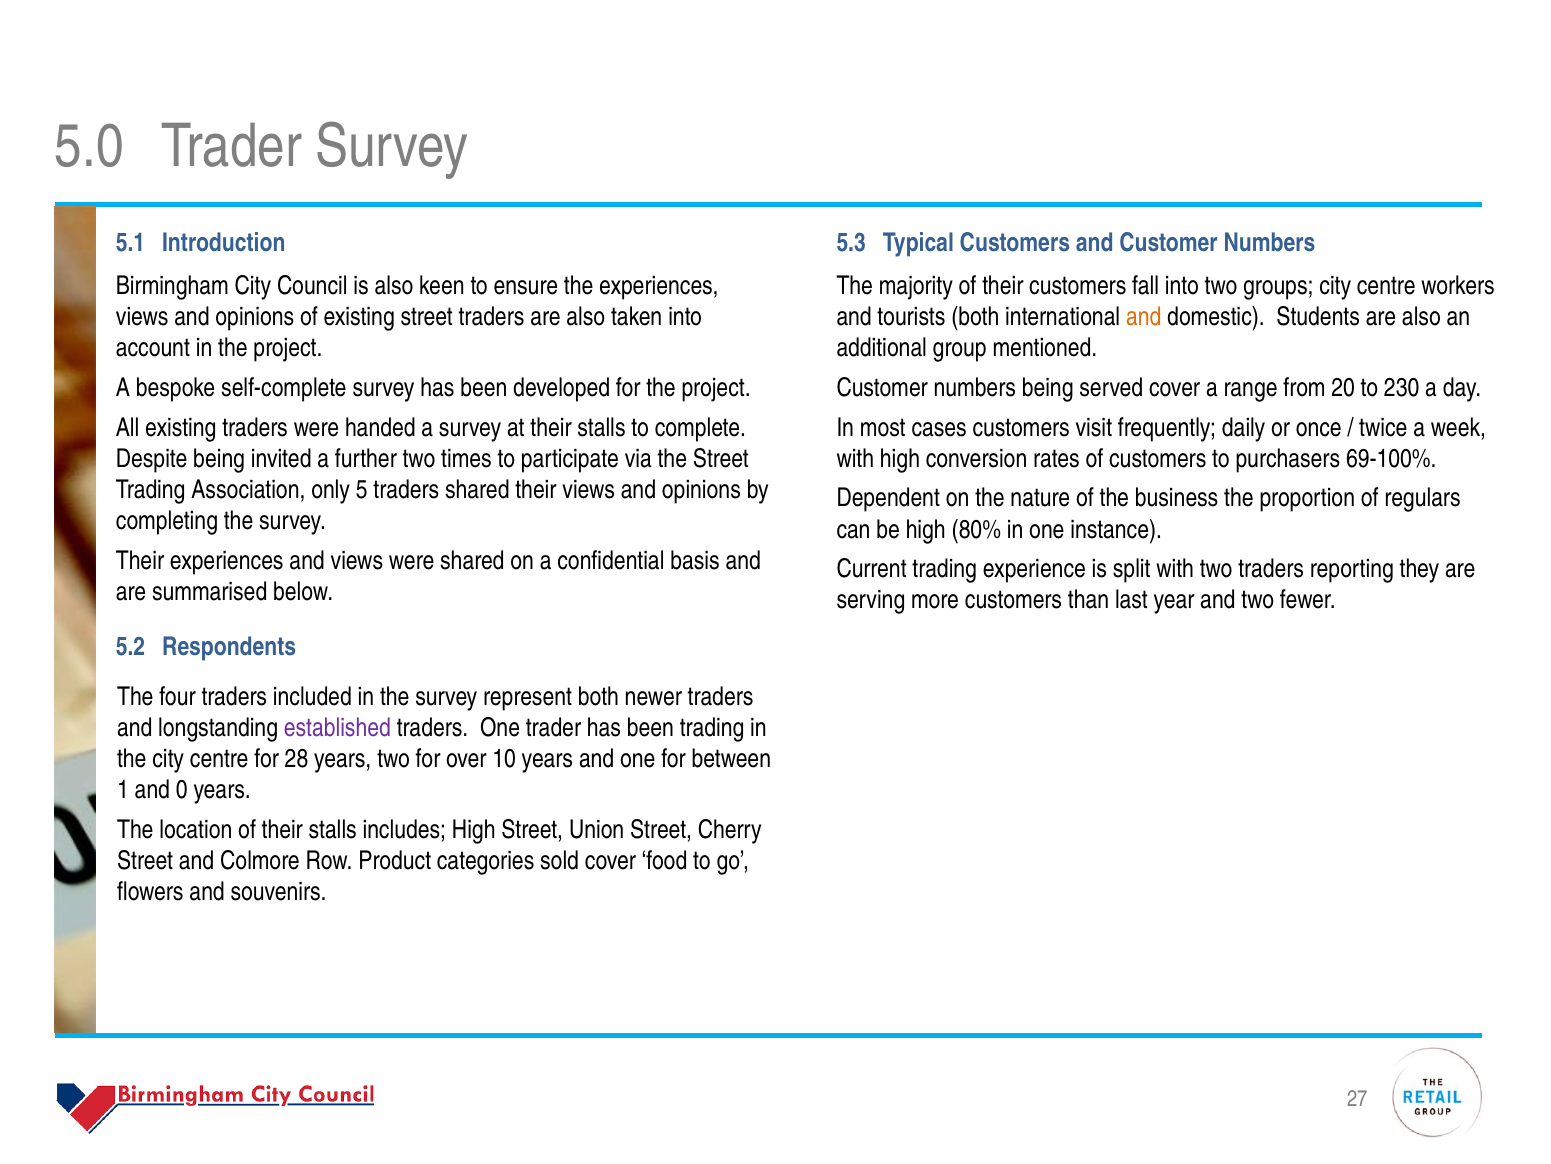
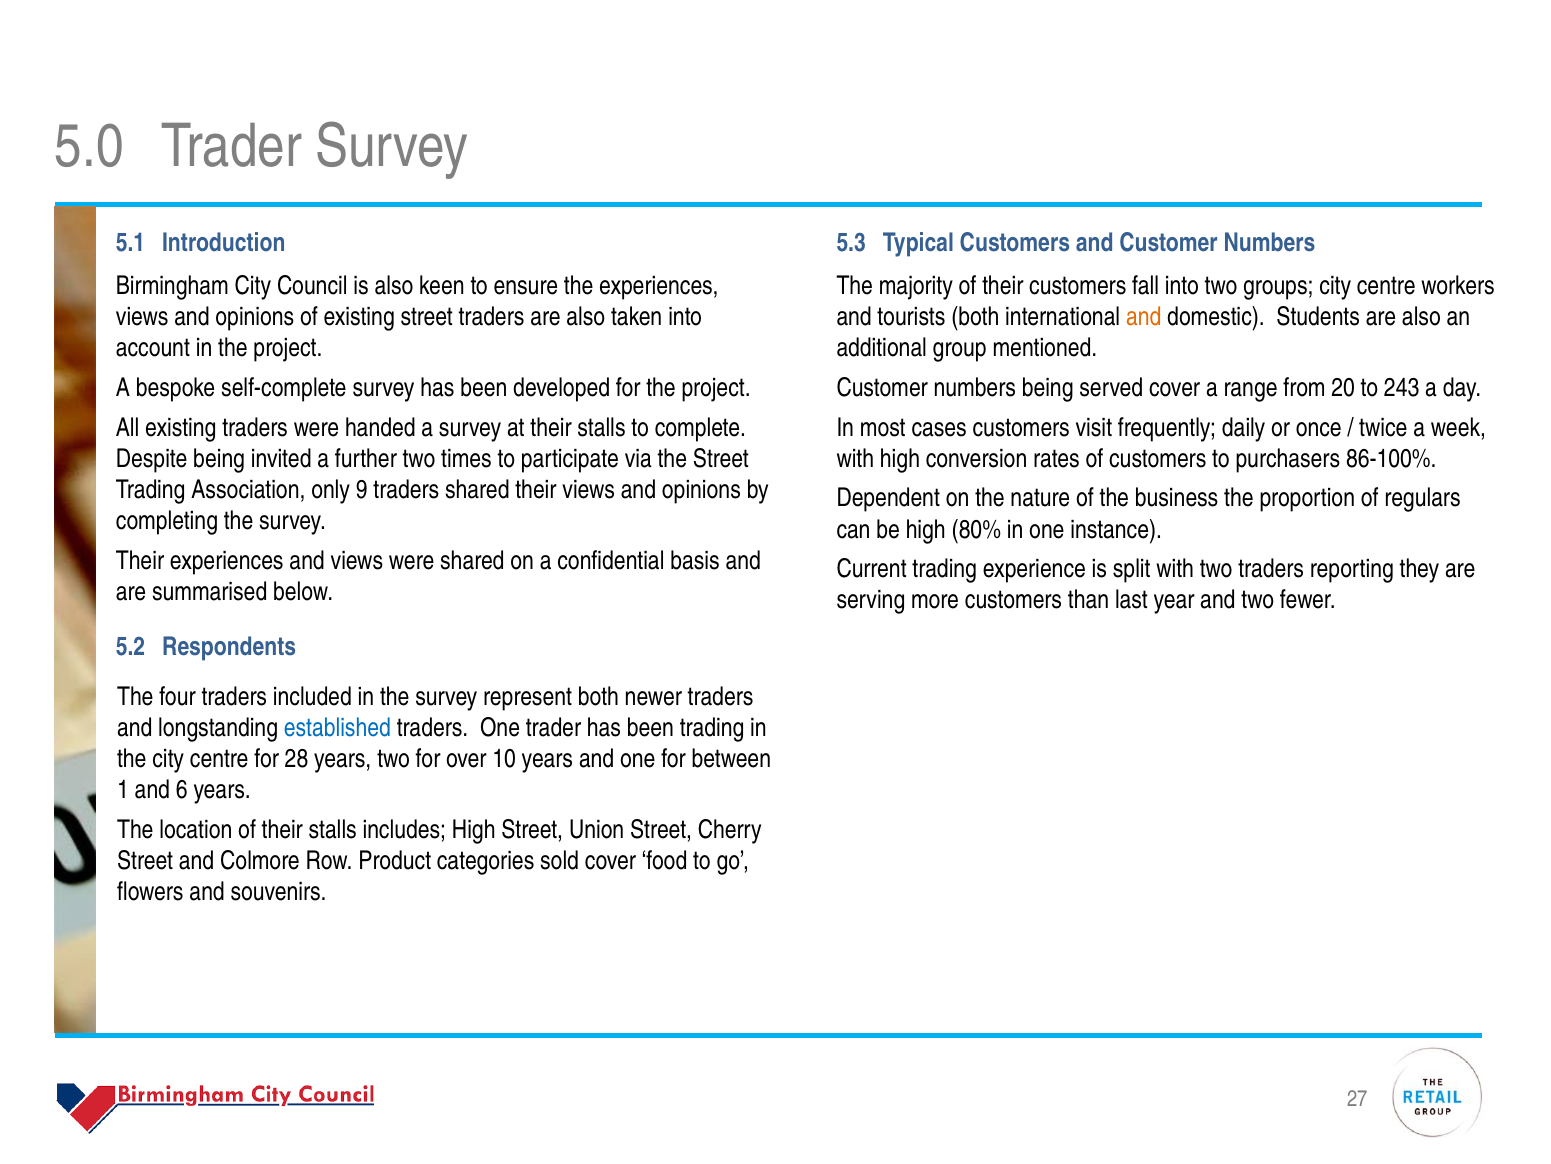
230: 230 -> 243
69-100%: 69-100% -> 86-100%
5: 5 -> 9
established colour: purple -> blue
0: 0 -> 6
